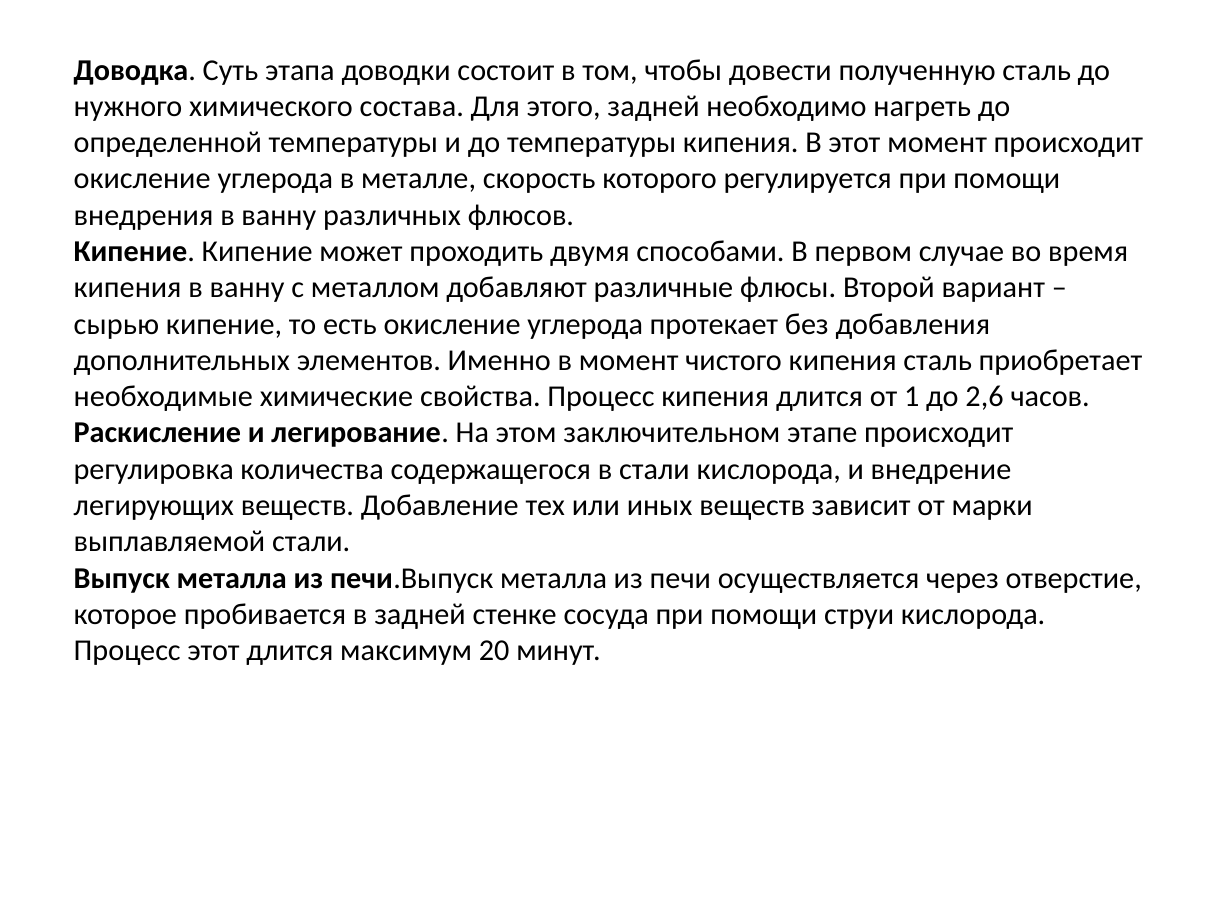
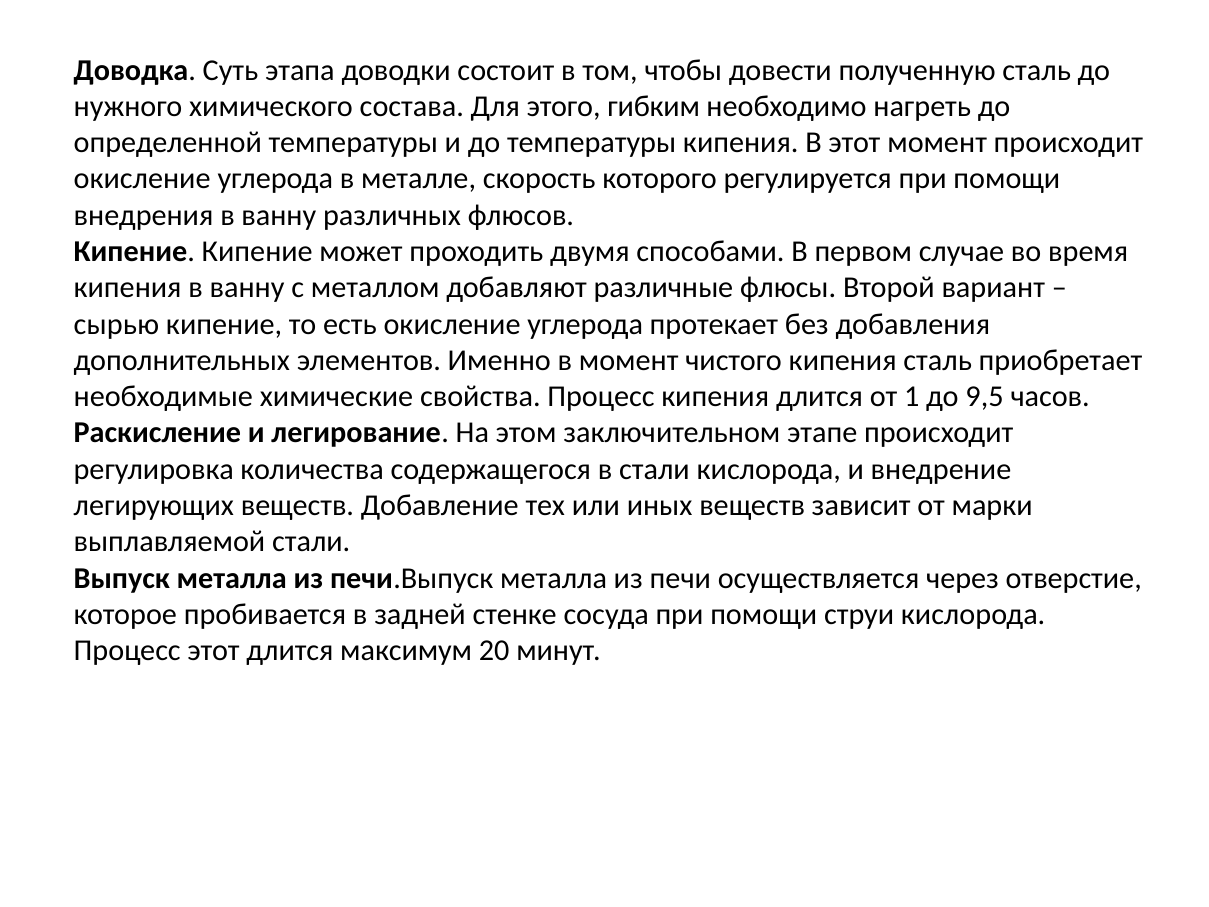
этого задней: задней -> гибким
2,6: 2,6 -> 9,5
